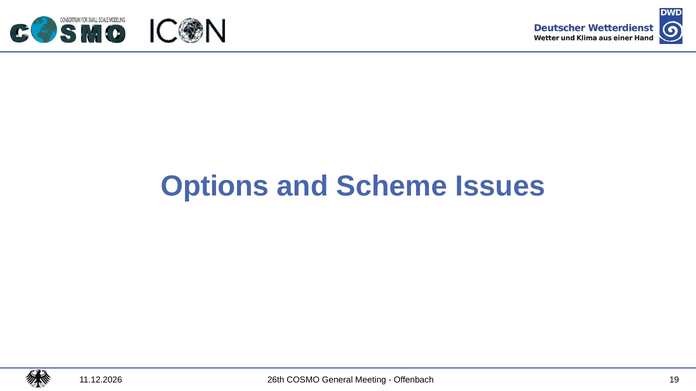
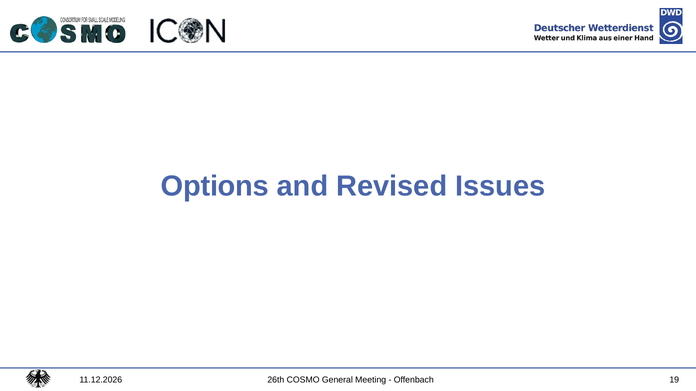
Scheme: Scheme -> Revised
